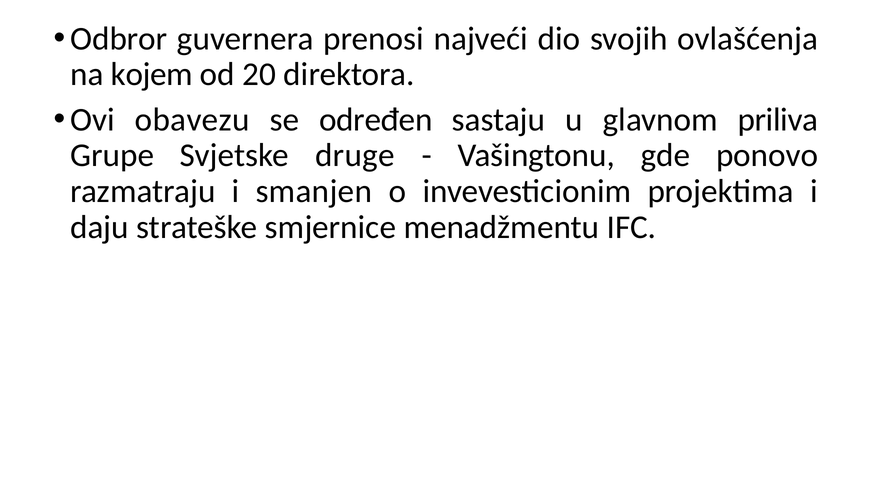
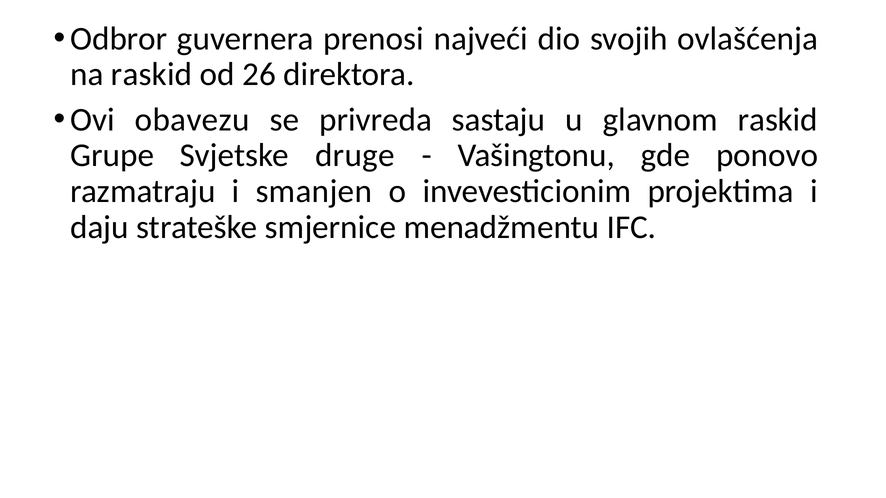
na kojem: kojem -> raskid
20: 20 -> 26
određen: određen -> privreda
glavnom priliva: priliva -> raskid
